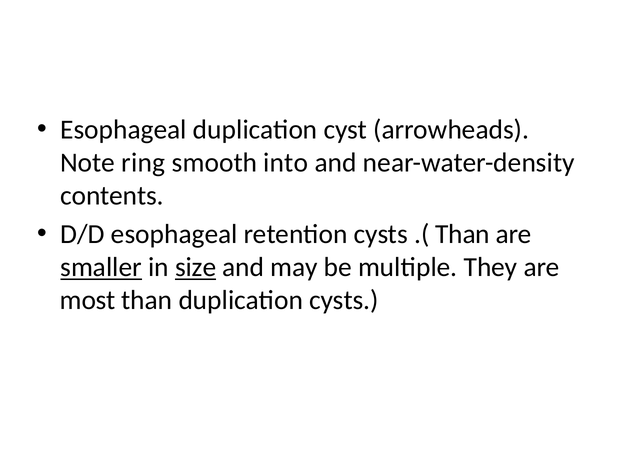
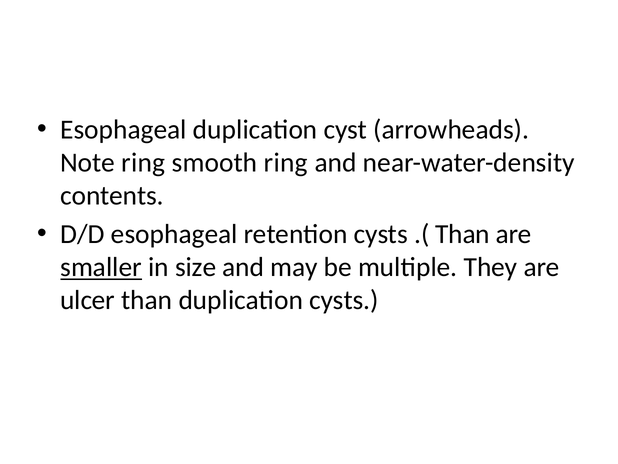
smooth into: into -> ring
size underline: present -> none
most: most -> ulcer
